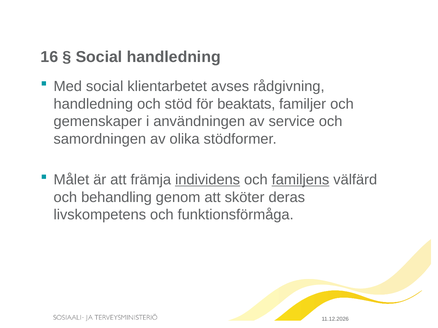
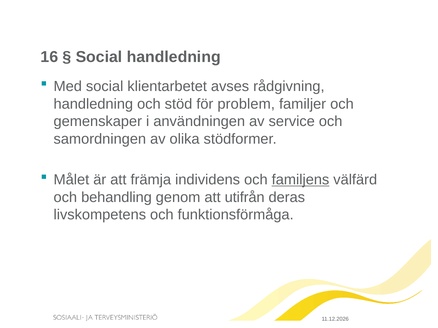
beaktats: beaktats -> problem
individens underline: present -> none
sköter: sköter -> utifrån
